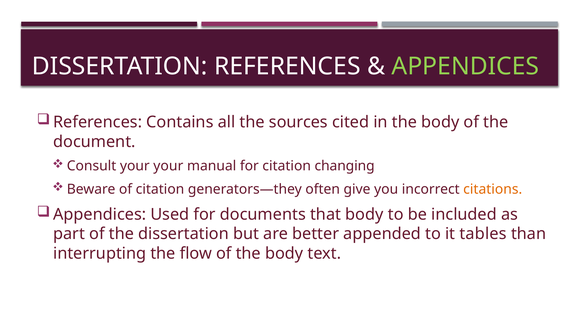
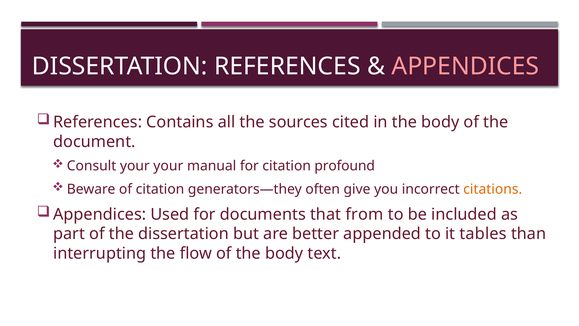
APPENDICES at (465, 66) colour: light green -> pink
changing: changing -> profound
that body: body -> from
